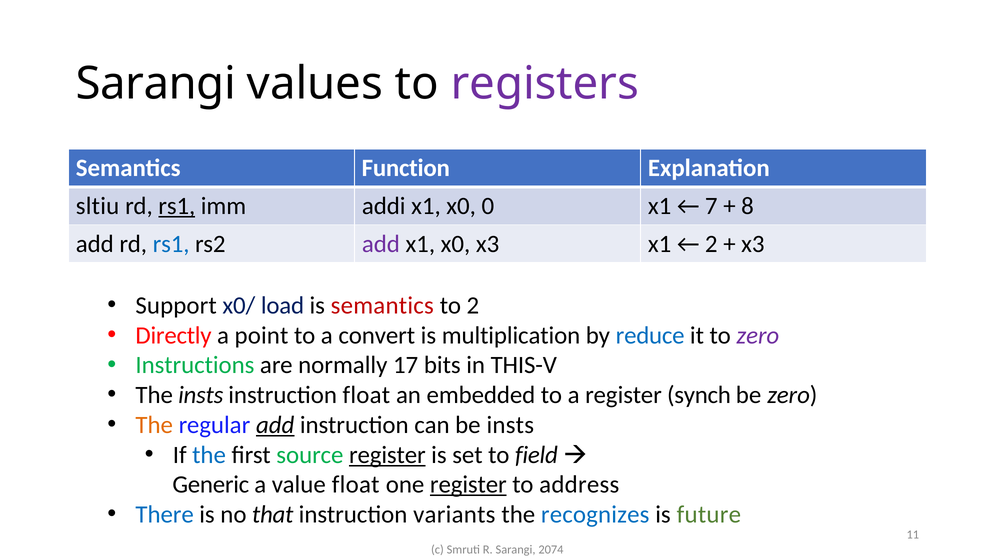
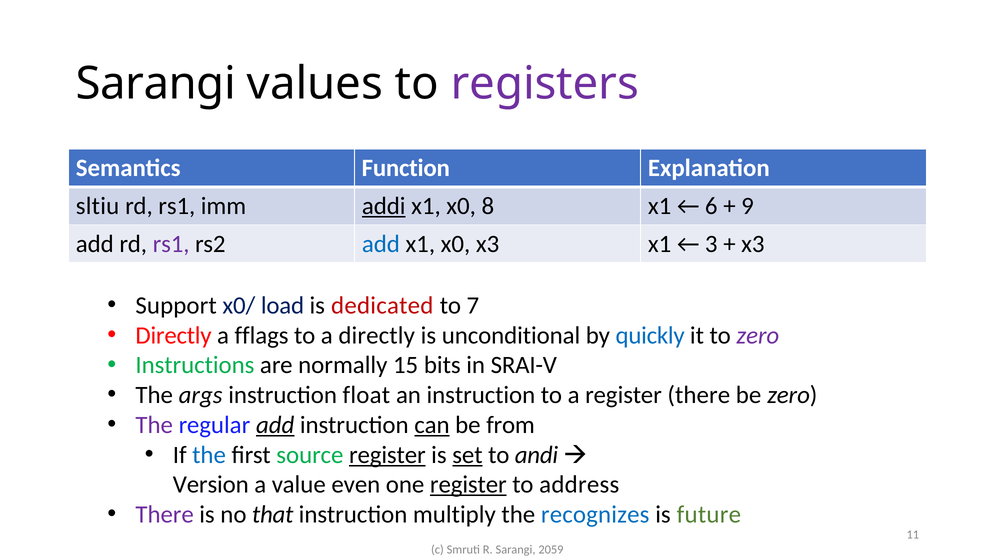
rs1 at (177, 206) underline: present -> none
addi underline: none -> present
0: 0 -> 8
7: 7 -> 6
8: 8 -> 9
rs1 at (171, 244) colour: blue -> purple
add at (381, 244) colour: purple -> blue
2 at (711, 244): 2 -> 3
is semantics: semantics -> dedicated
to 2: 2 -> 7
point: point -> fflags
a convert: convert -> directly
multiplication: multiplication -> unconditional
reduce: reduce -> quickly
17: 17 -> 15
THIS-V: THIS-V -> SRAI-V
The insts: insts -> args
an embedded: embedded -> instruction
register synch: synch -> there
The at (154, 425) colour: orange -> purple
can underline: none -> present
be insts: insts -> from
set underline: none -> present
field: field -> andi
Generic: Generic -> Version
value float: float -> even
There at (165, 514) colour: blue -> purple
variants: variants -> multiply
2074: 2074 -> 2059
